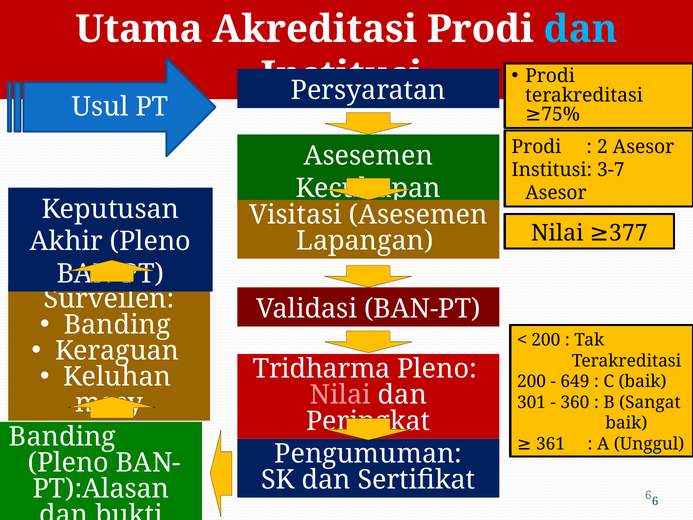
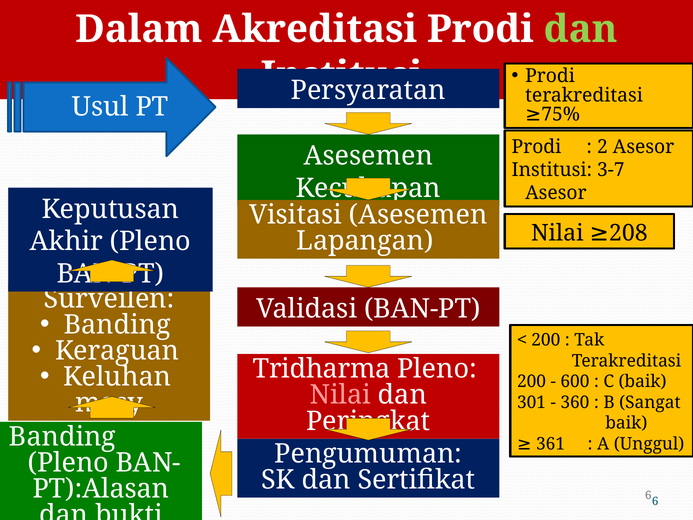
Utama: Utama -> Dalam
dan at (581, 29) colour: light blue -> light green
377: 377 -> 208
649: 649 -> 600
